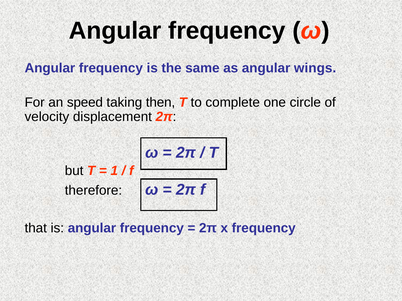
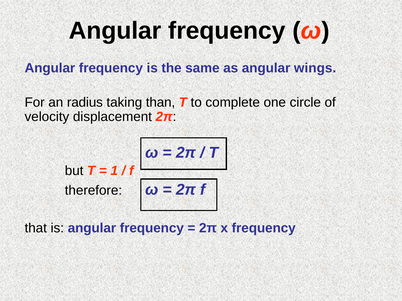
speed: speed -> radius
then: then -> than
